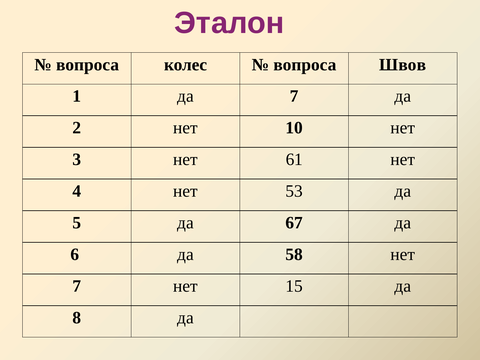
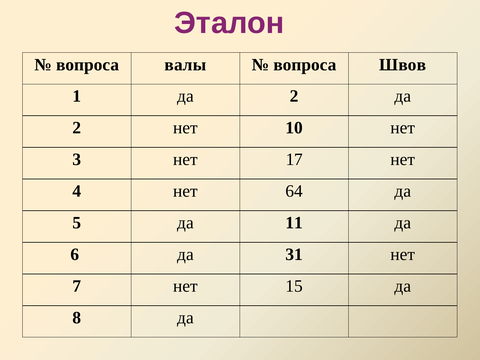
колес: колес -> валы
1 да 7: 7 -> 2
61: 61 -> 17
53: 53 -> 64
67: 67 -> 11
58: 58 -> 31
